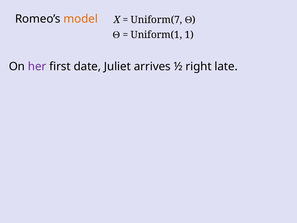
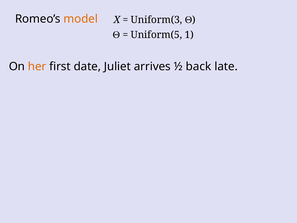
Uniform(7: Uniform(7 -> Uniform(3
Uniform(1: Uniform(1 -> Uniform(5
her colour: purple -> orange
right: right -> back
